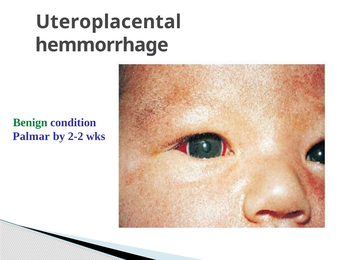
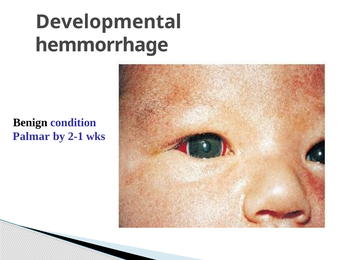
Uteroplacental: Uteroplacental -> Developmental
Benign colour: green -> black
2-2: 2-2 -> 2-1
